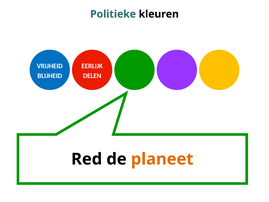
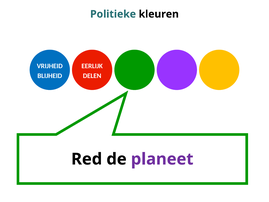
planeet colour: orange -> purple
